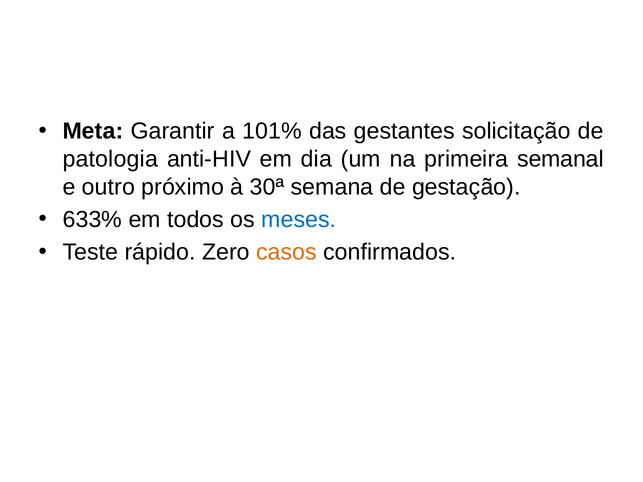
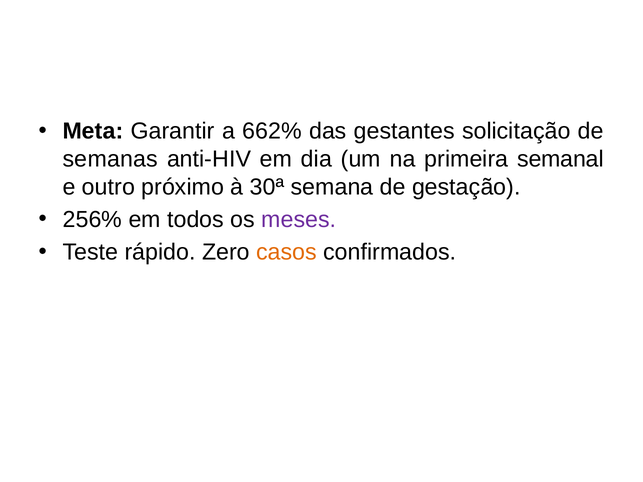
101%: 101% -> 662%
patologia: patologia -> semanas
633%: 633% -> 256%
meses colour: blue -> purple
